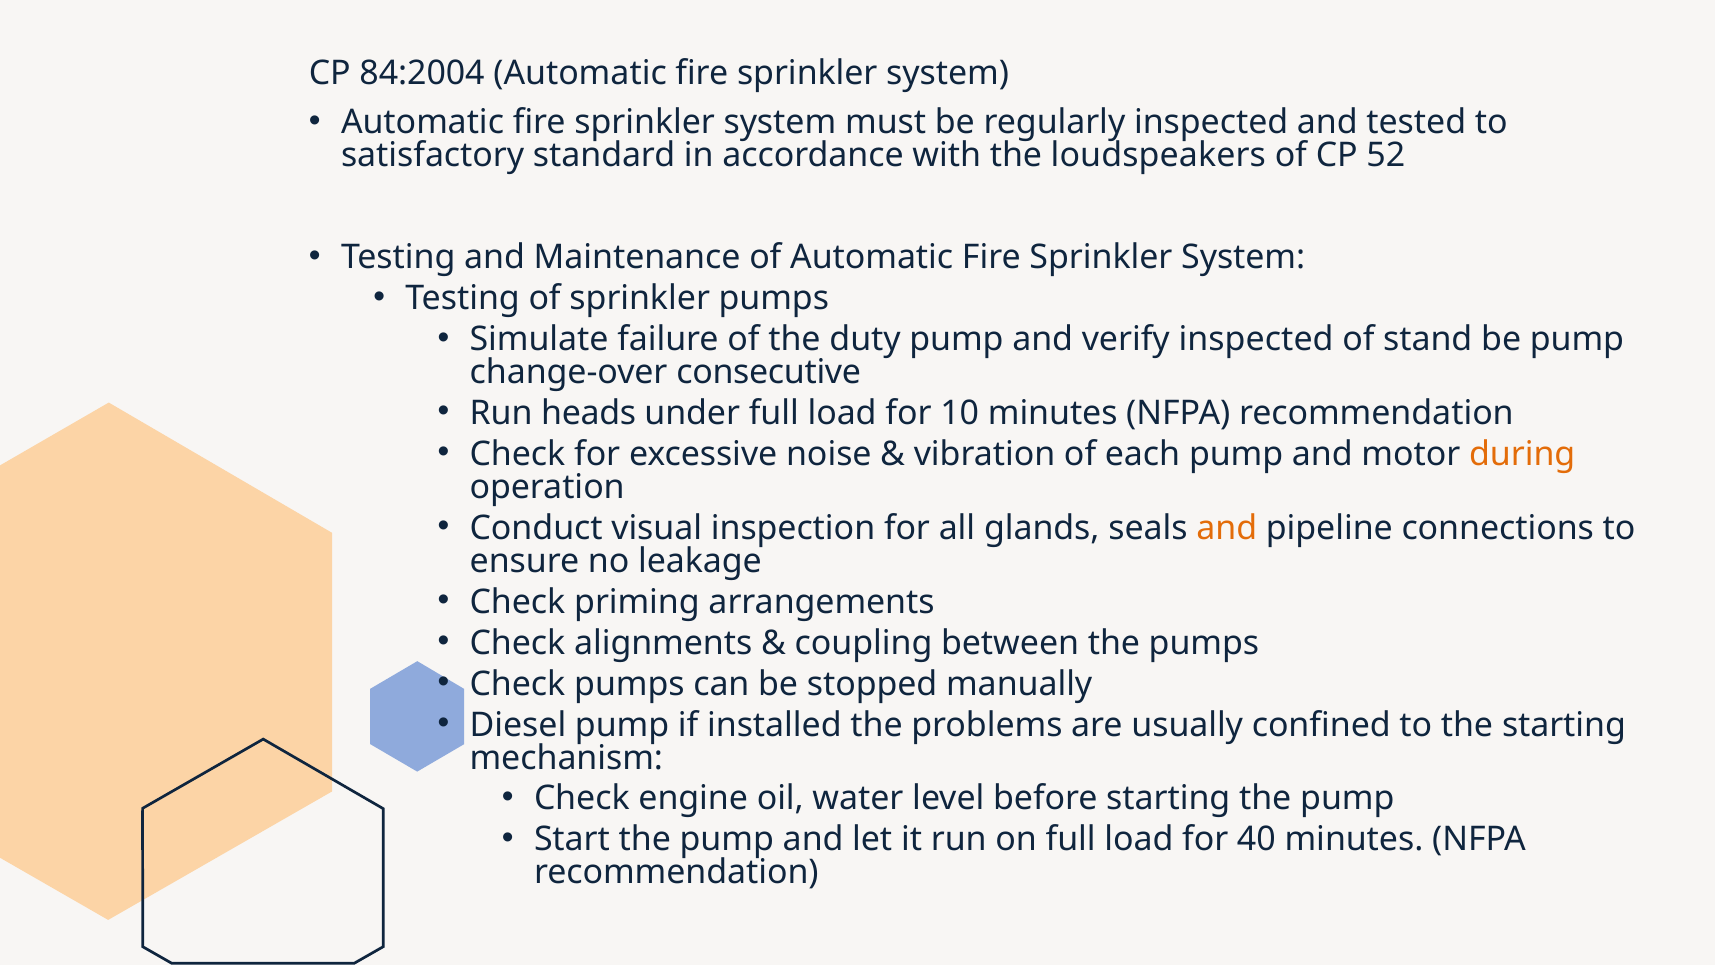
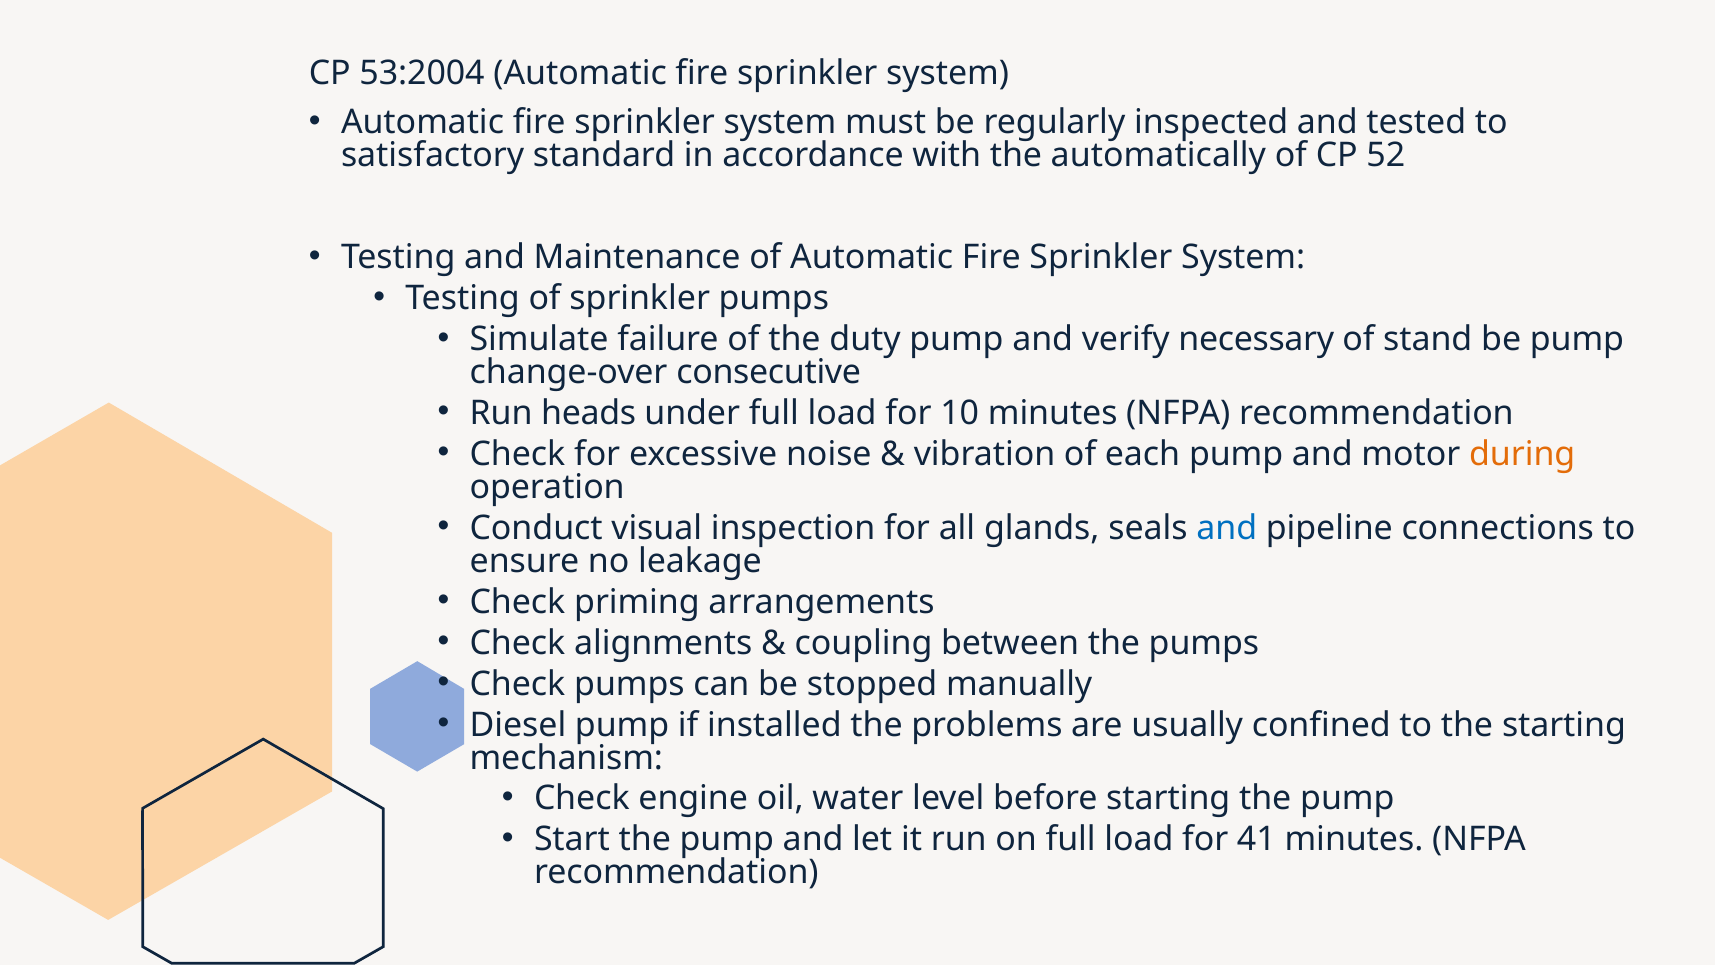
84:2004: 84:2004 -> 53:2004
loudspeakers: loudspeakers -> automatically
verify inspected: inspected -> necessary
and at (1227, 528) colour: orange -> blue
40: 40 -> 41
